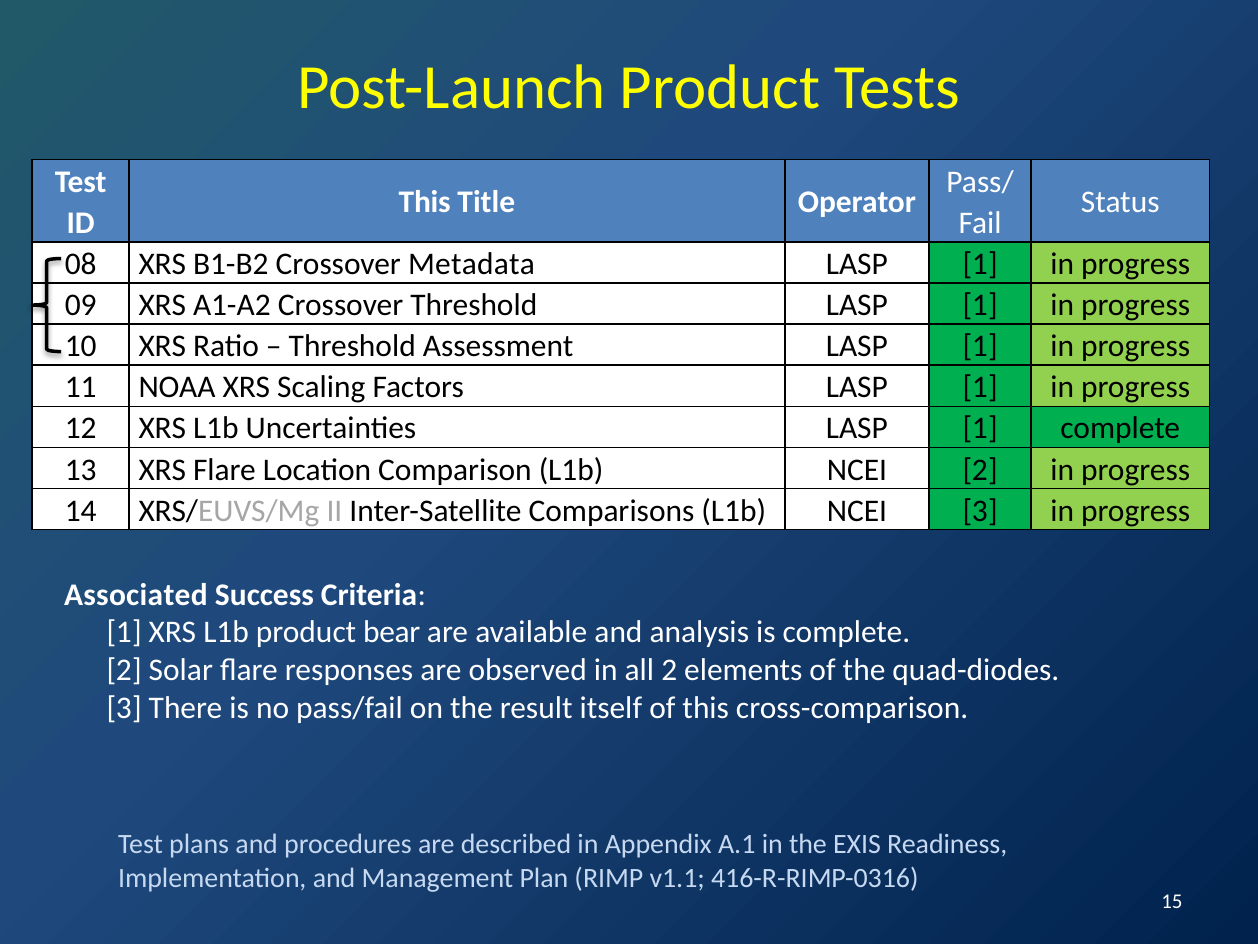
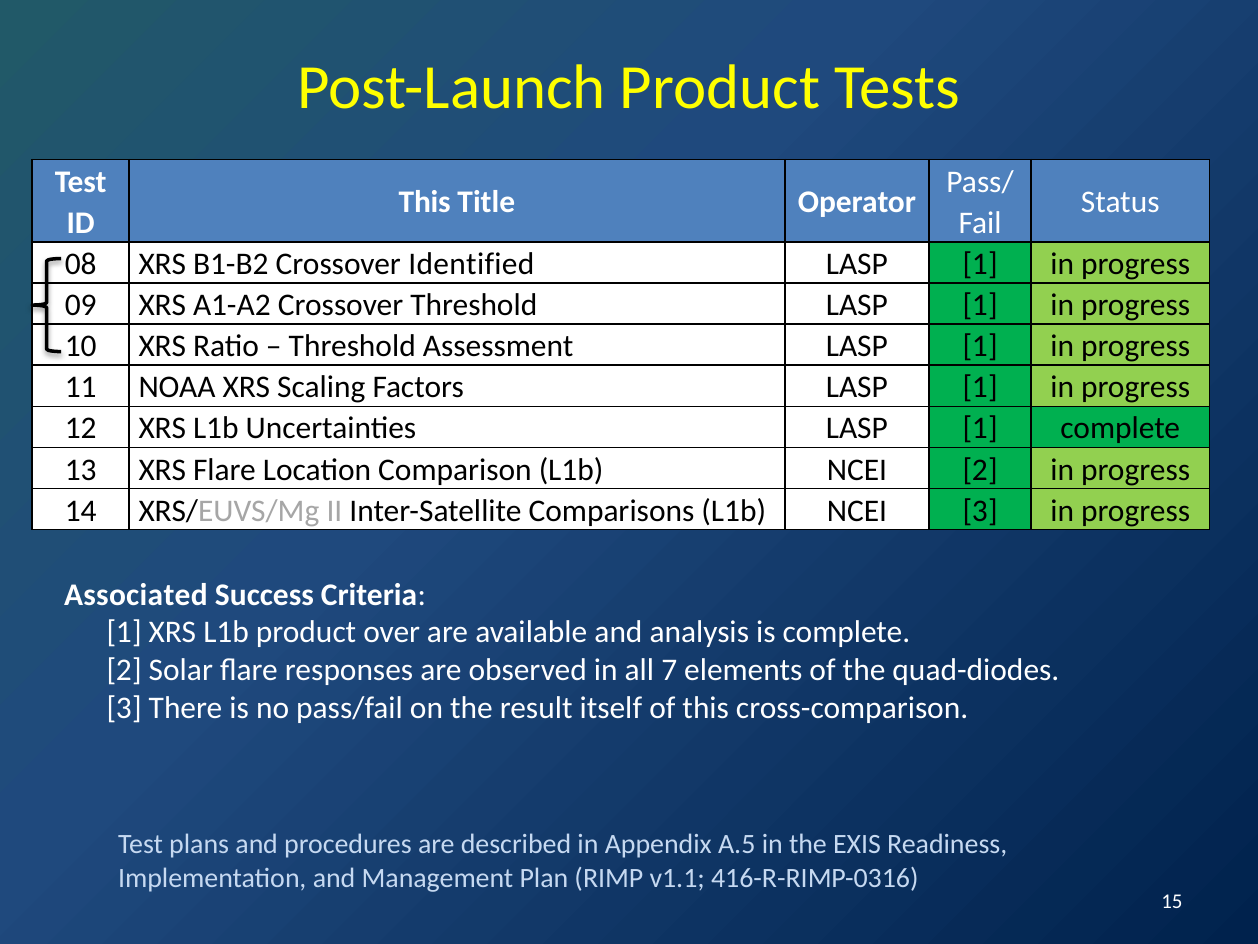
Metadata: Metadata -> Identified
bear: bear -> over
all 2: 2 -> 7
A.1: A.1 -> A.5
